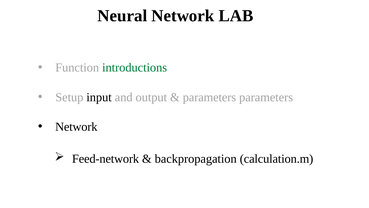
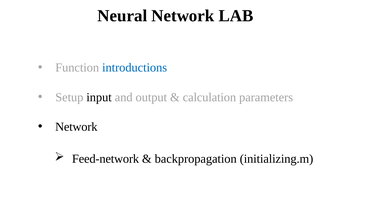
introductions colour: green -> blue
parameters at (209, 97): parameters -> calculation
calculation.m: calculation.m -> initializing.m
